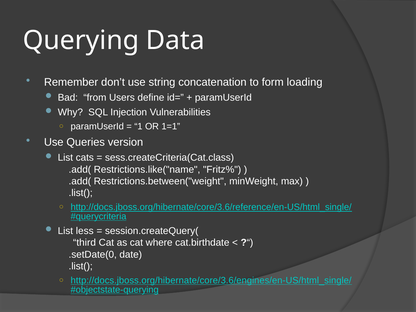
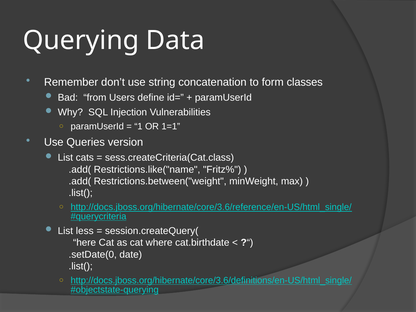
loading: loading -> classes
third: third -> here
http://docs.jboss.org/hibernate/core/3.6/engines/en-US/html_single/: http://docs.jboss.org/hibernate/core/3.6/engines/en-US/html_single/ -> http://docs.jboss.org/hibernate/core/3.6/definitions/en-US/html_single/
